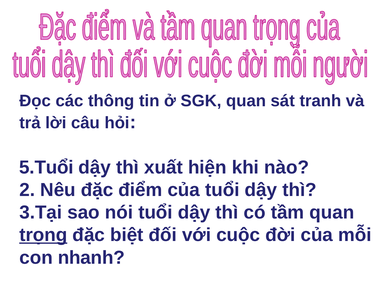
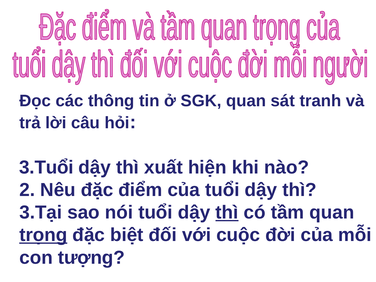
5.Tuổi: 5.Tuổi -> 3.Tuổi
thì at (227, 212) underline: none -> present
nhanh: nhanh -> tượng
